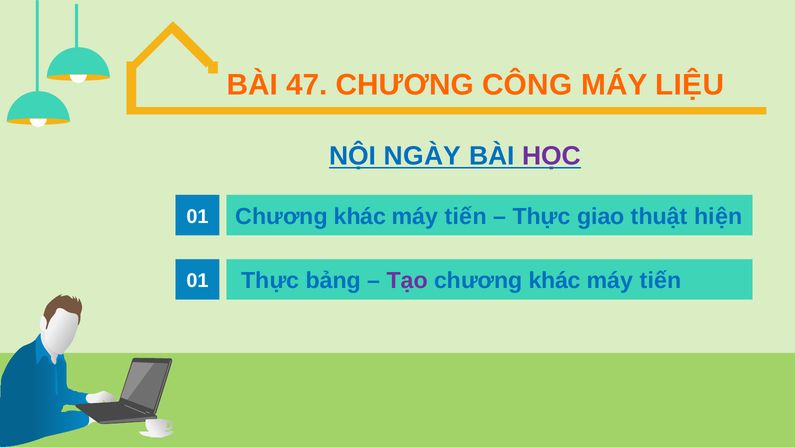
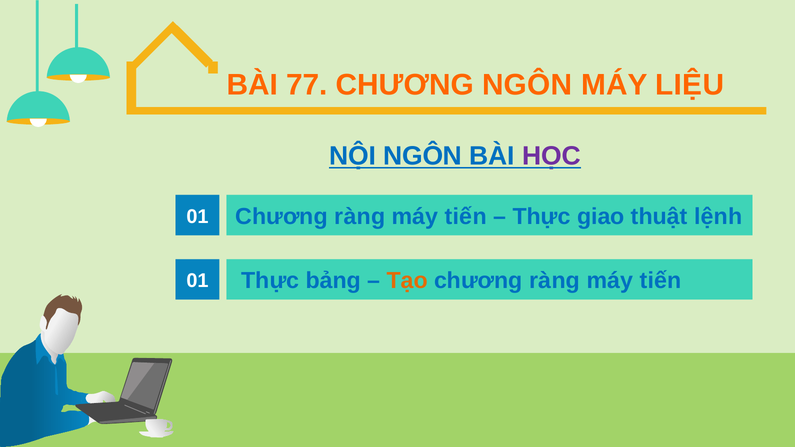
47: 47 -> 77
CHƯƠNG CÔNG: CÔNG -> NGÔN
NỘI NGÀY: NGÀY -> NGÔN
khác at (360, 217): khác -> ràng
hiện: hiện -> lệnh
Tạo colour: purple -> orange
khác at (555, 281): khác -> ràng
